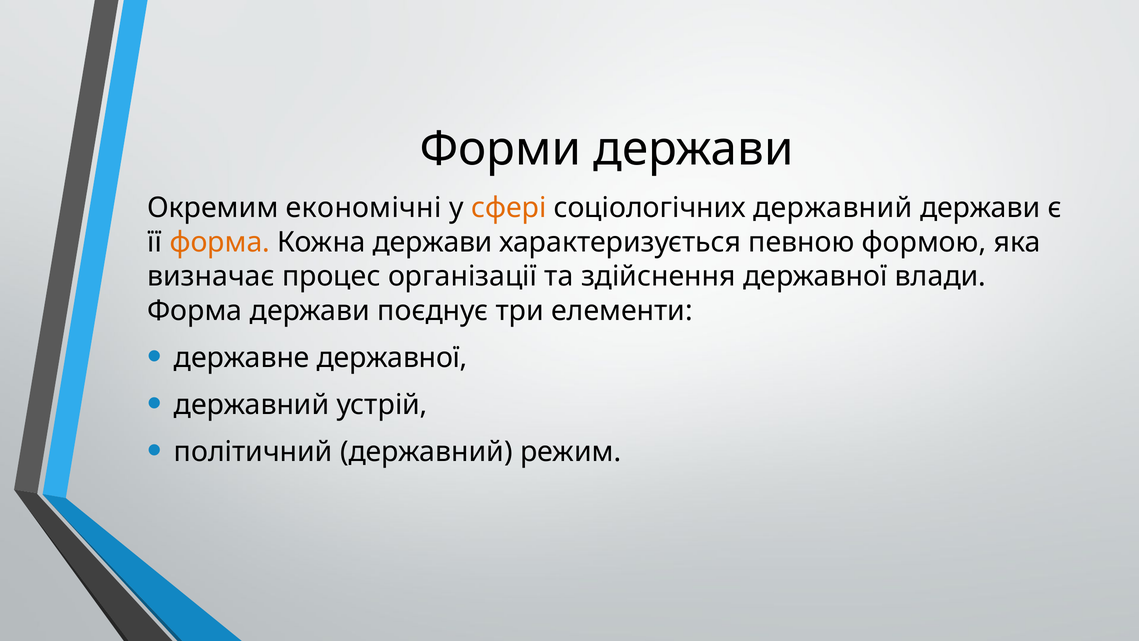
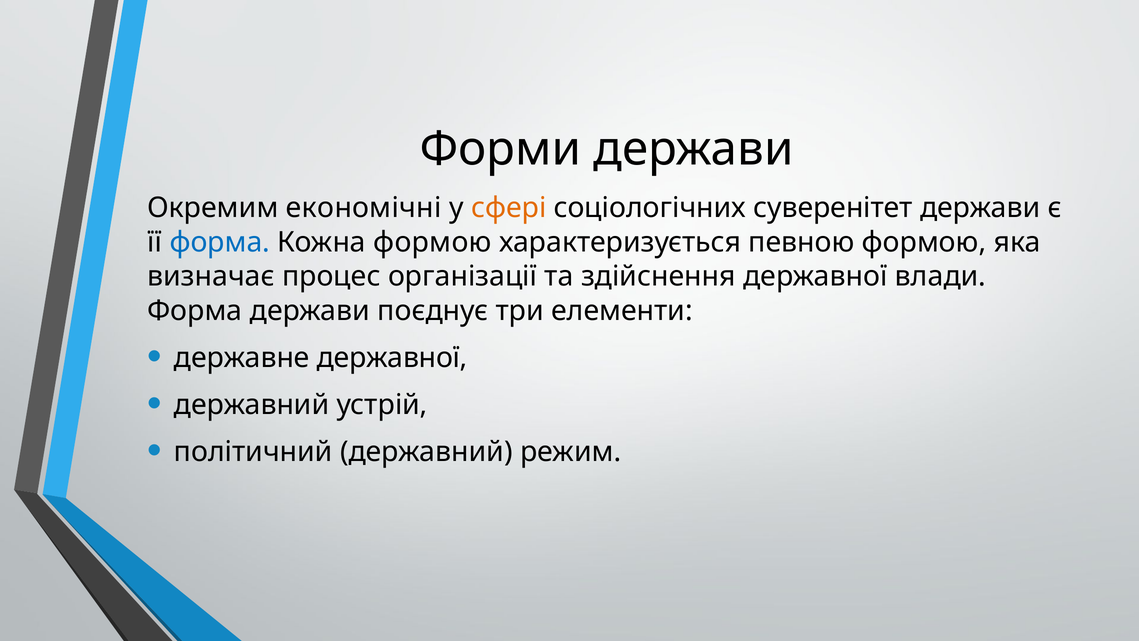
соціологічних державний: державний -> суверенітет
форма at (220, 242) colour: orange -> blue
Кожна держави: держави -> формою
